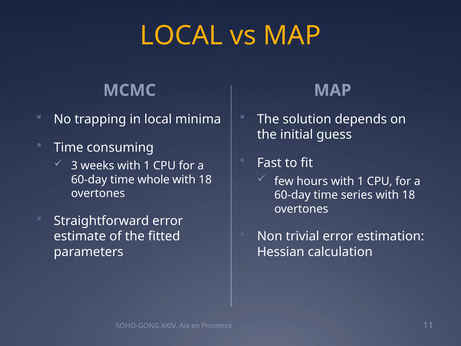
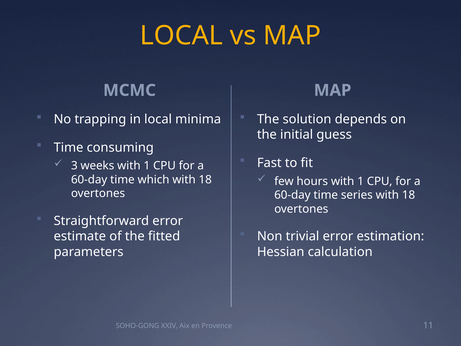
whole: whole -> which
